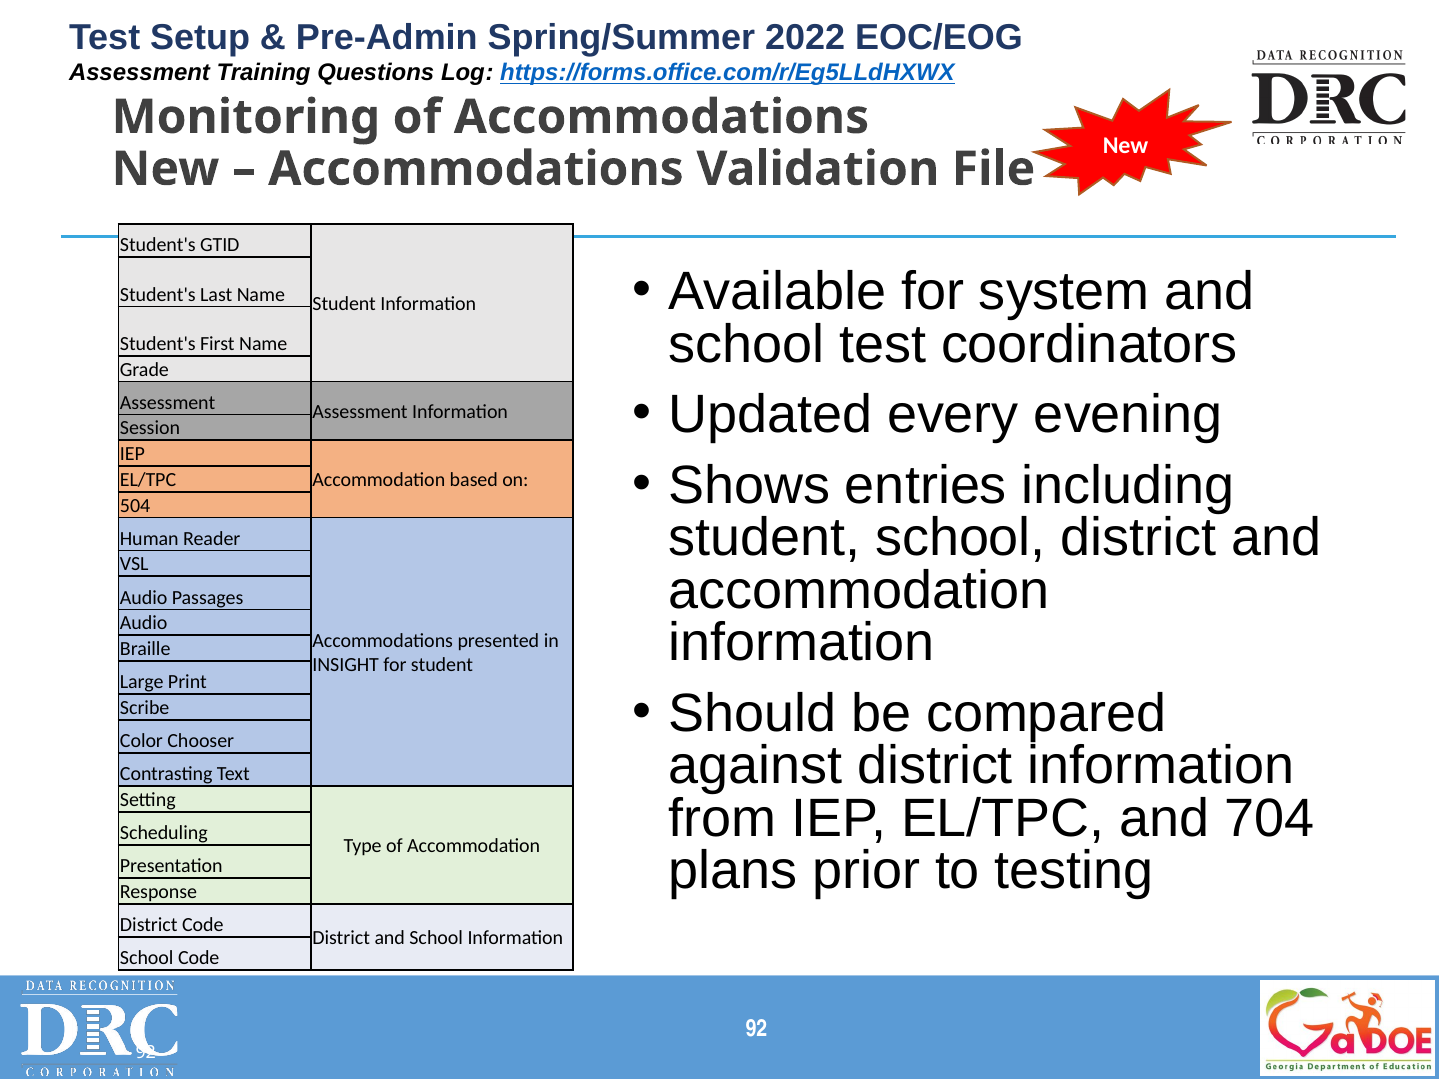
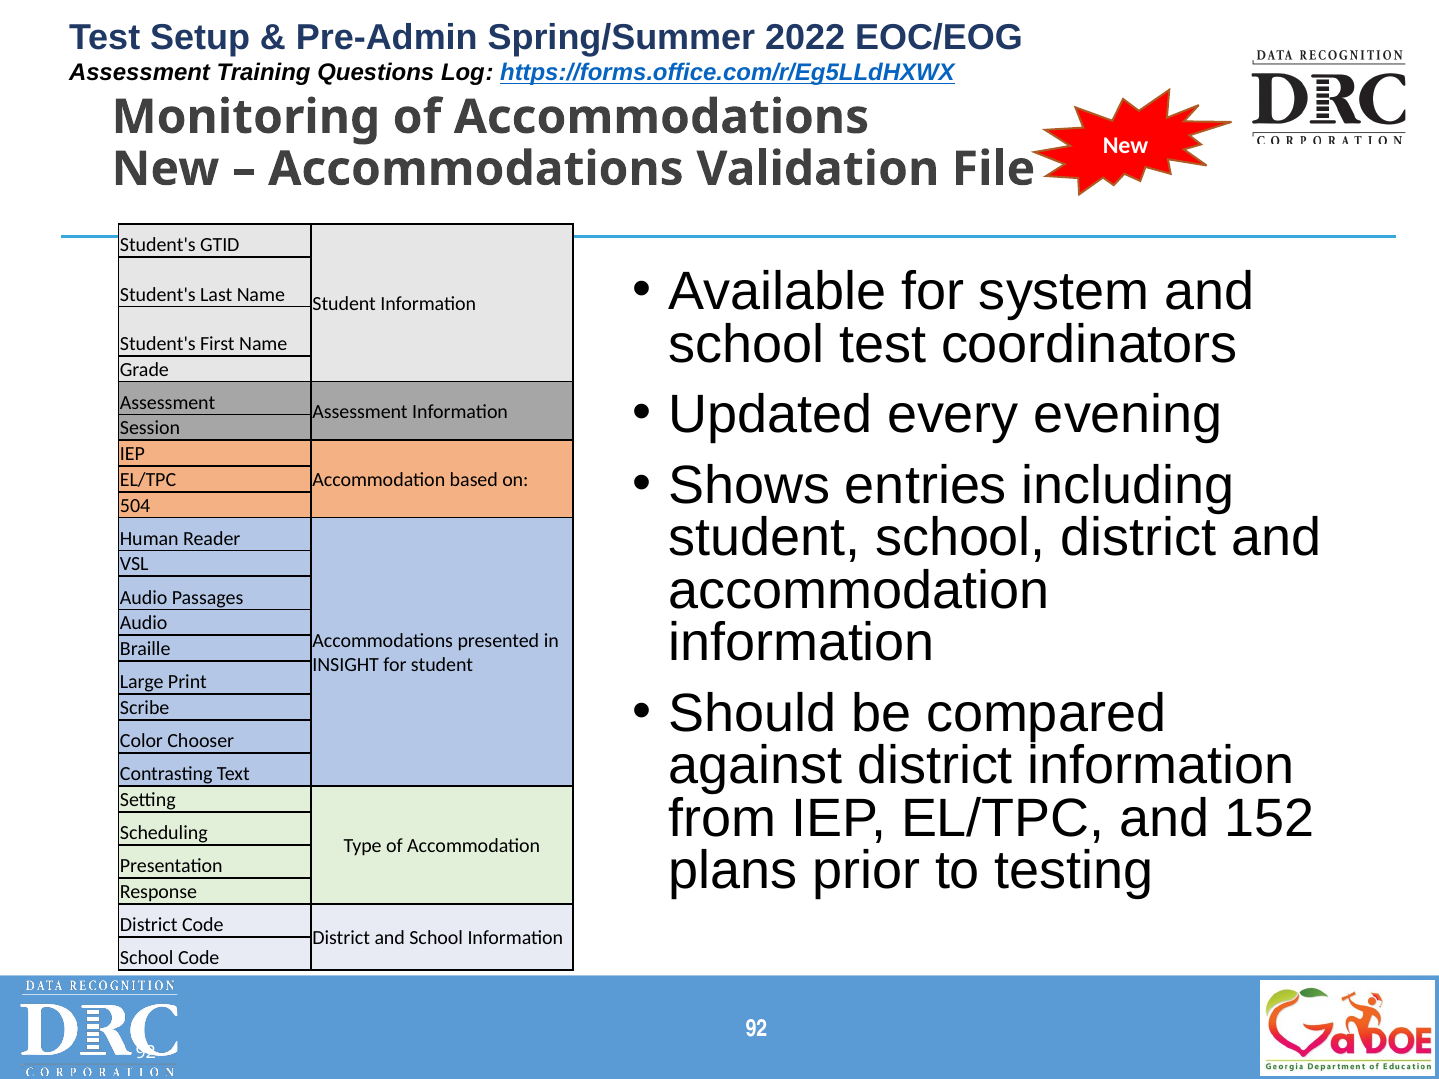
704: 704 -> 152
